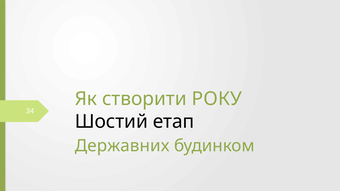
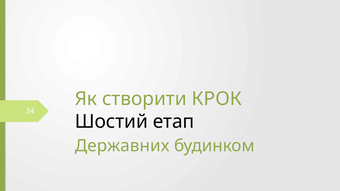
РОКУ: РОКУ -> КРОК
